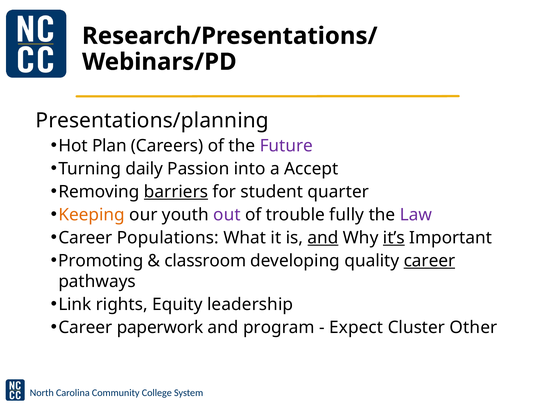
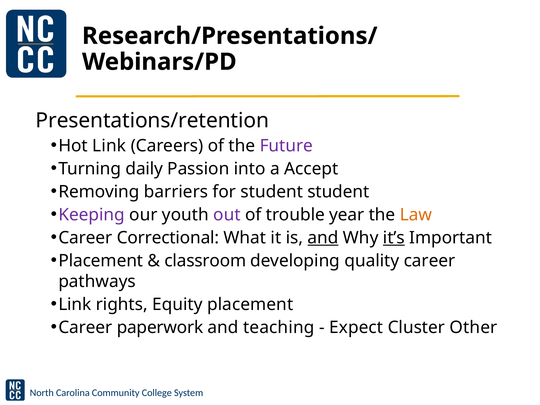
Presentations/planning: Presentations/planning -> Presentations/retention
Hot Plan: Plan -> Link
barriers underline: present -> none
student quarter: quarter -> student
Keeping colour: orange -> purple
fully: fully -> year
Law colour: purple -> orange
Populations: Populations -> Correctional
Promoting at (101, 261): Promoting -> Placement
career at (429, 261) underline: present -> none
Equity leadership: leadership -> placement
program: program -> teaching
